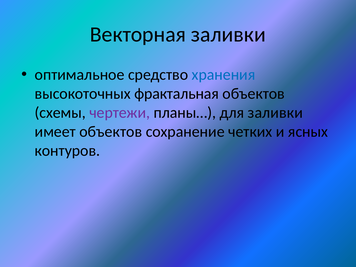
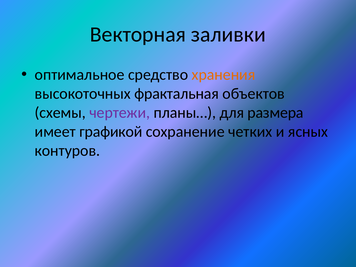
хранения colour: blue -> orange
для заливки: заливки -> размера
имеет объектов: объектов -> графикой
